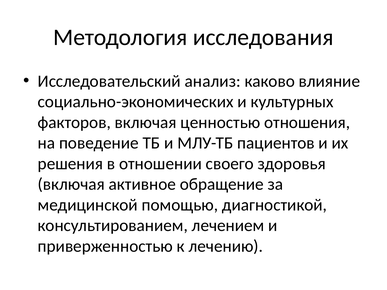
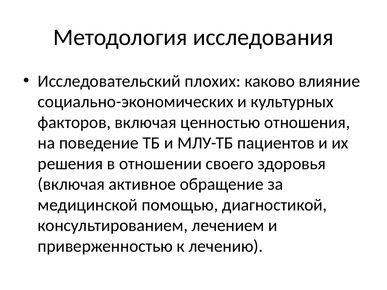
анализ: анализ -> плохих
